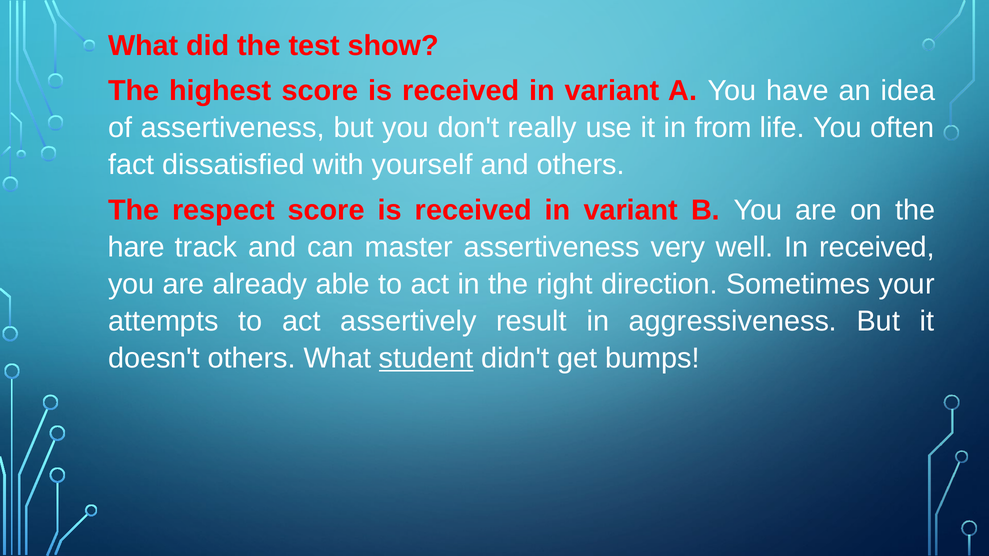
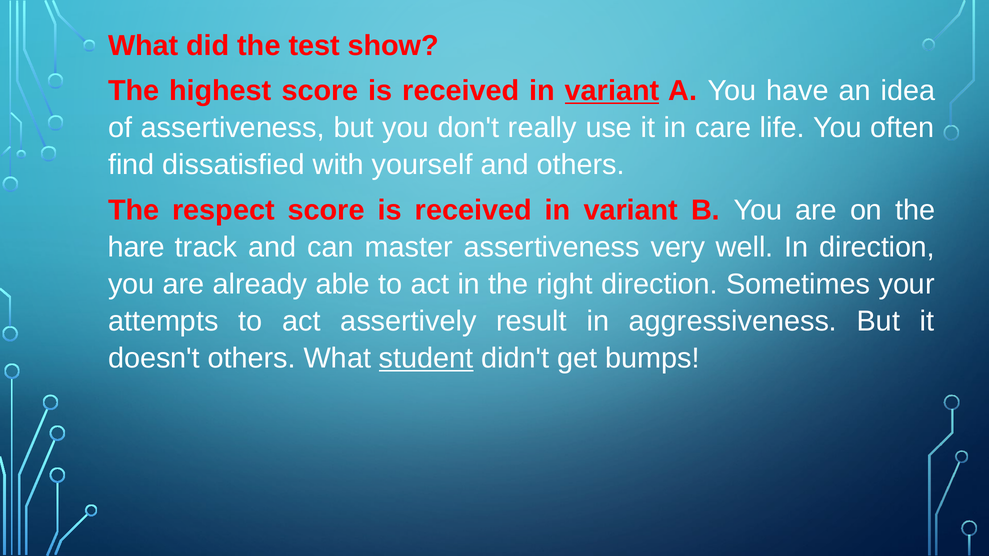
variant at (612, 91) underline: none -> present
from: from -> care
fact: fact -> find
In received: received -> direction
